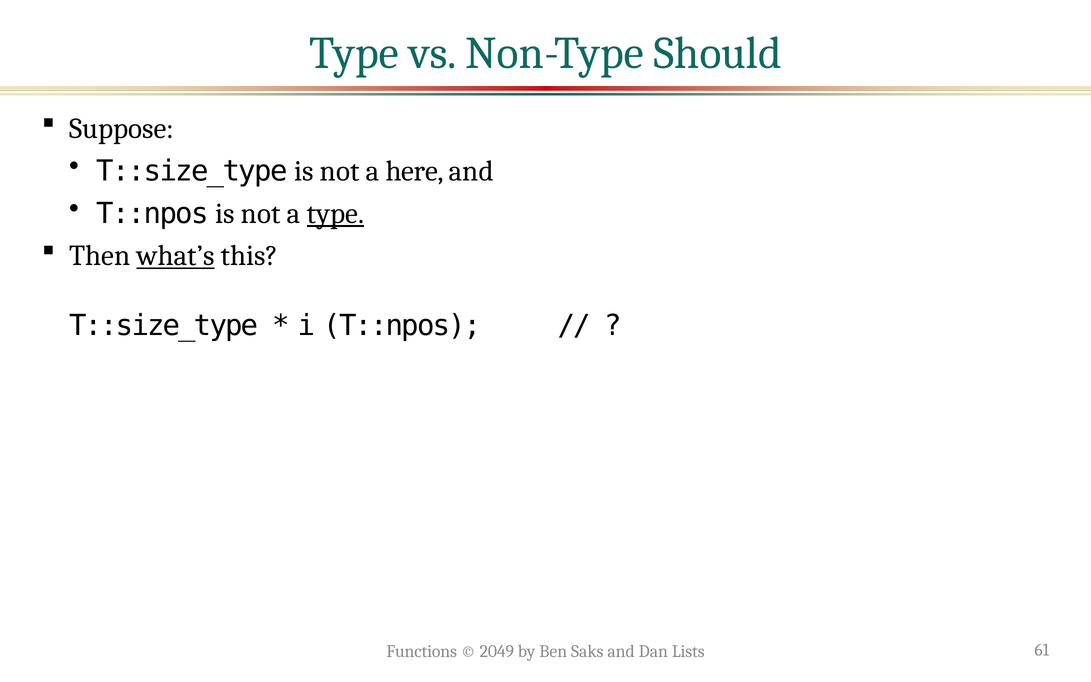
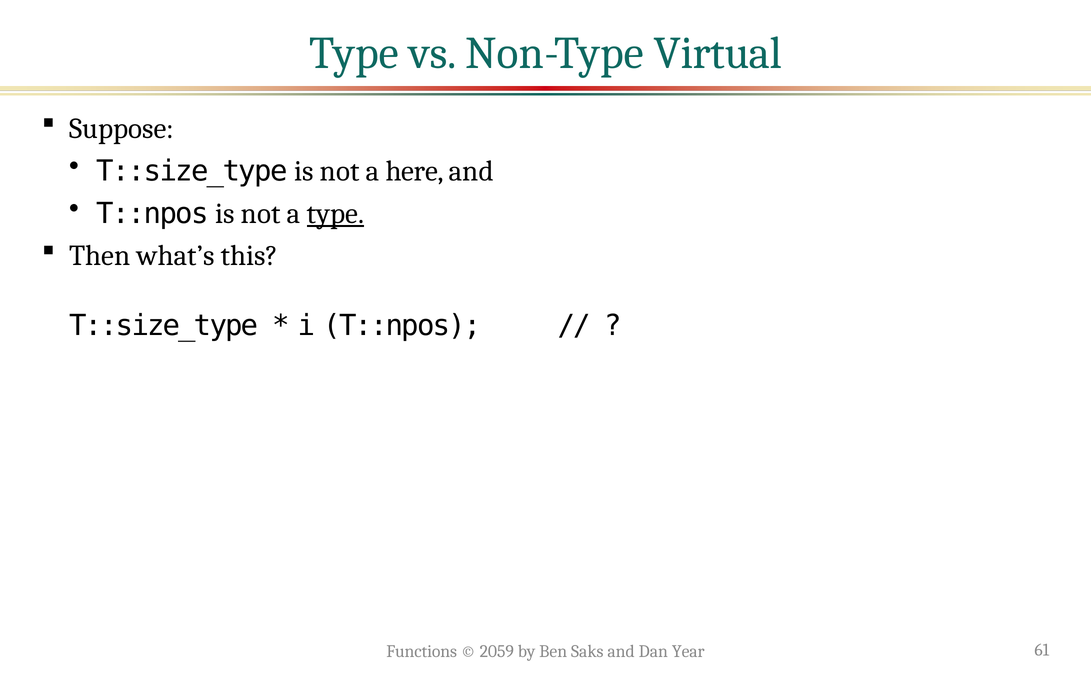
Should: Should -> Virtual
what’s underline: present -> none
2049: 2049 -> 2059
Lists: Lists -> Year
